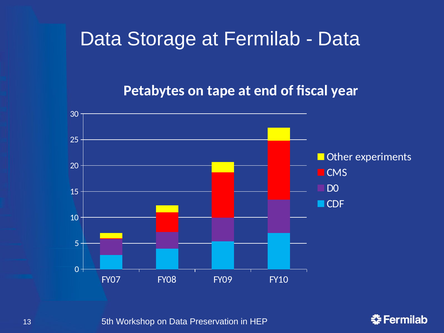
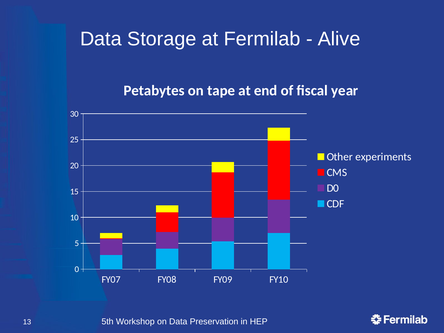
Data at (339, 39): Data -> Alive
